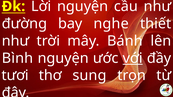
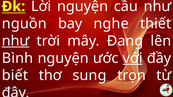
đường: đường -> nguồn
như at (15, 41) underline: none -> present
Bánh: Bánh -> Đang
tươi: tươi -> biết
